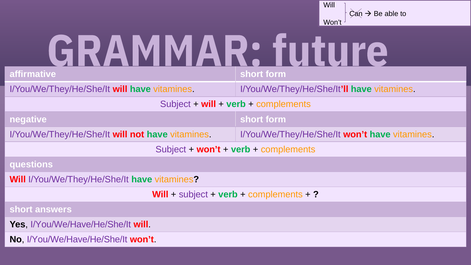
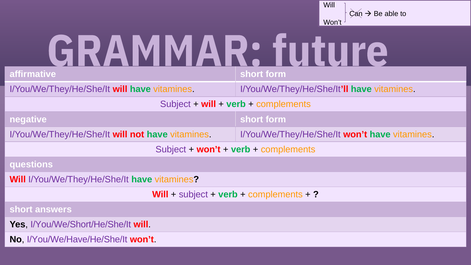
Yes I/You/We/Have/He/She/It: I/You/We/Have/He/She/It -> I/You/We/Short/He/She/It
